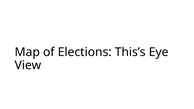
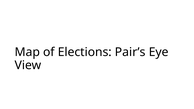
This’s: This’s -> Pair’s
